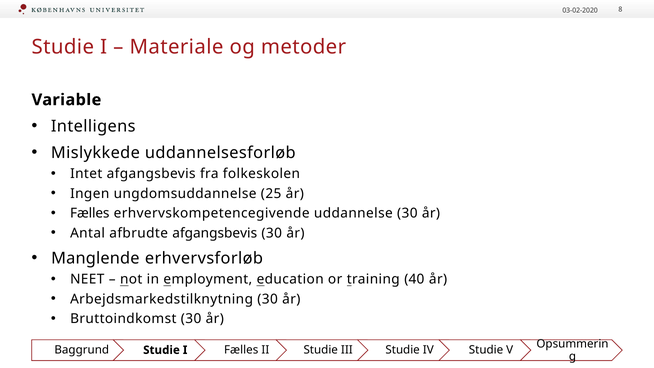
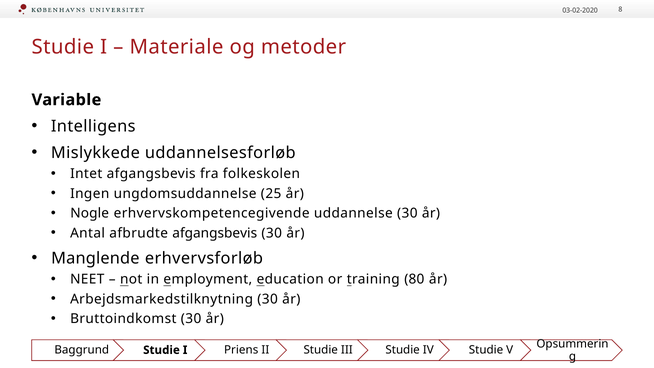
Fælles at (90, 213): Fælles -> Nogle
40: 40 -> 80
I Fælles: Fælles -> Priens
